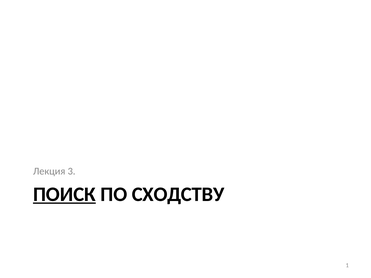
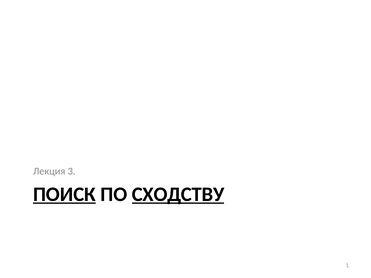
СХОДСТВУ underline: none -> present
